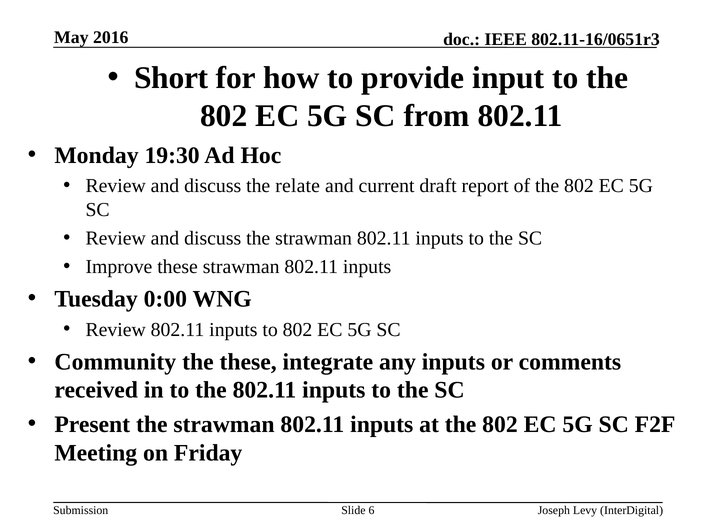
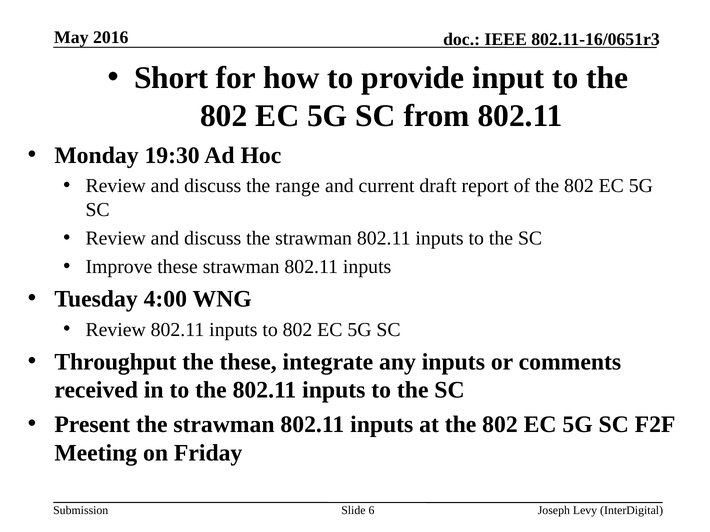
relate: relate -> range
0:00: 0:00 -> 4:00
Community: Community -> Throughput
